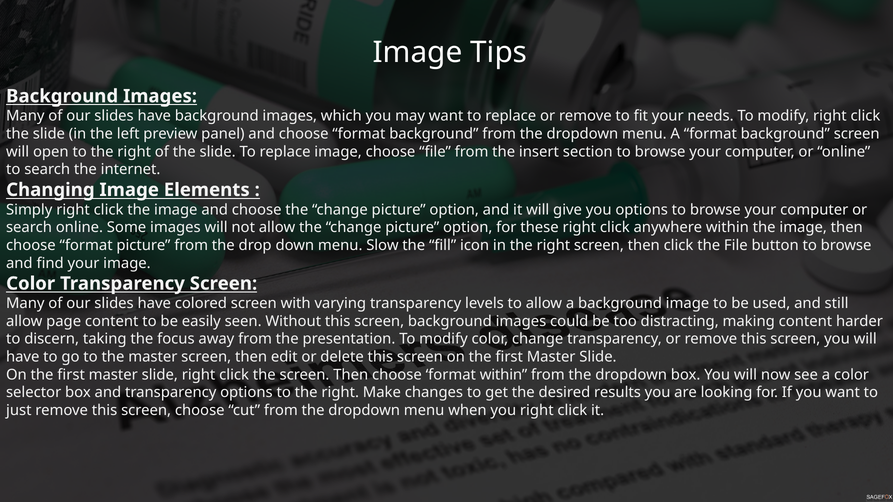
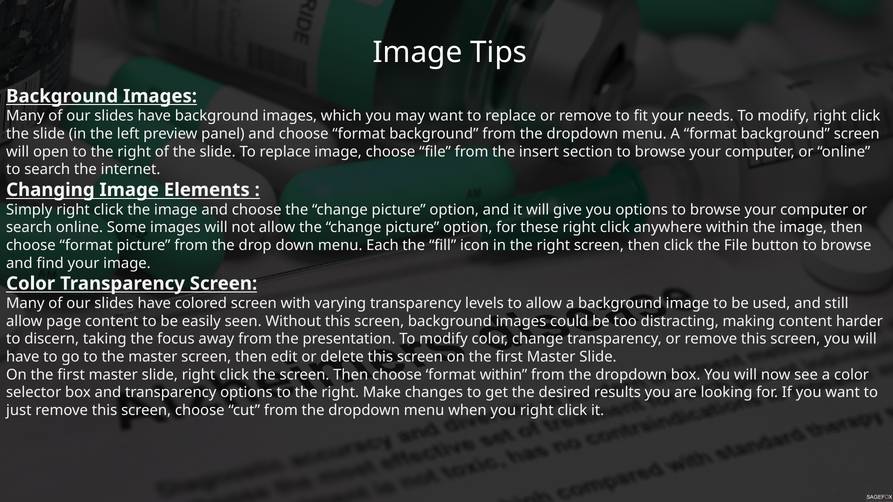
Slow: Slow -> Each
